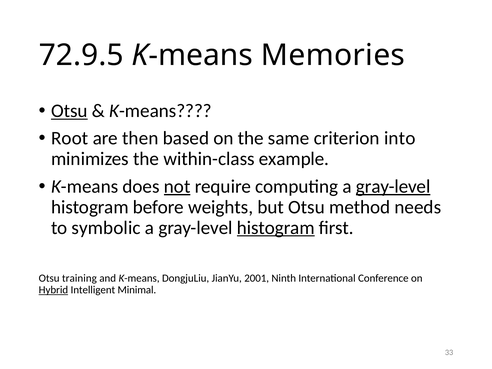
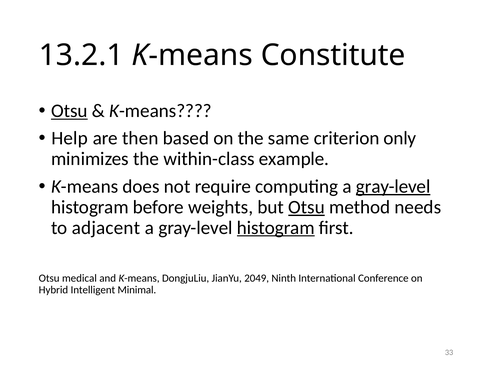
72.9.5: 72.9.5 -> 13.2.1
Memories: Memories -> Constitute
Root: Root -> Help
into: into -> only
not underline: present -> none
Otsu at (307, 207) underline: none -> present
symbolic: symbolic -> adjacent
training: training -> medical
2001: 2001 -> 2049
Hybrid underline: present -> none
